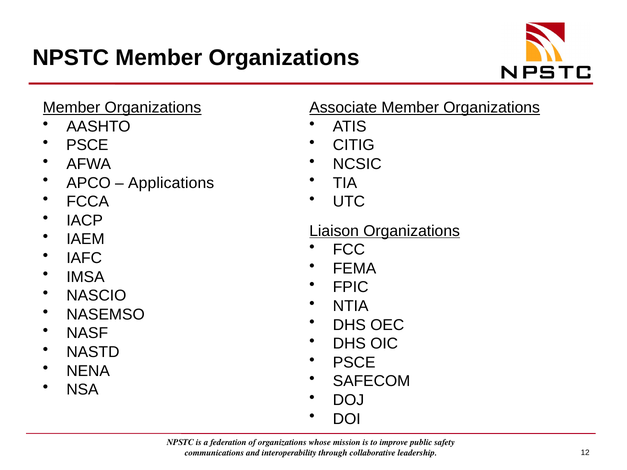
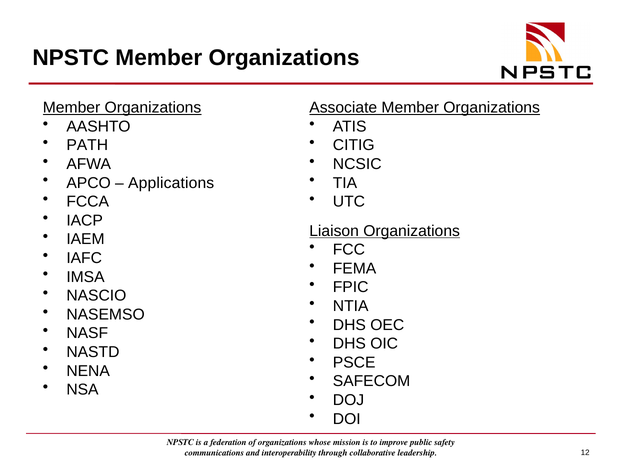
PSCE at (87, 145): PSCE -> PATH
